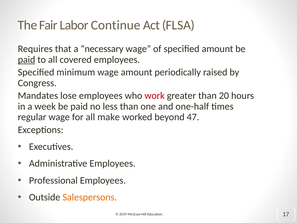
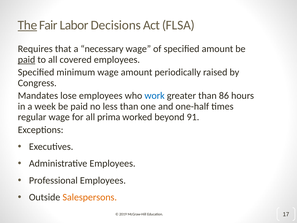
The underline: none -> present
Continue: Continue -> Decisions
work colour: red -> blue
20: 20 -> 86
make: make -> prima
47: 47 -> 91
